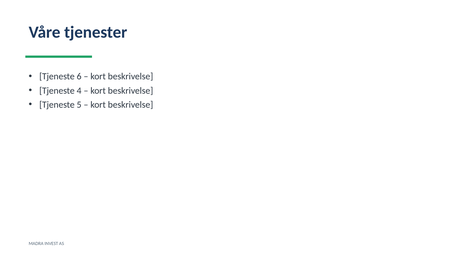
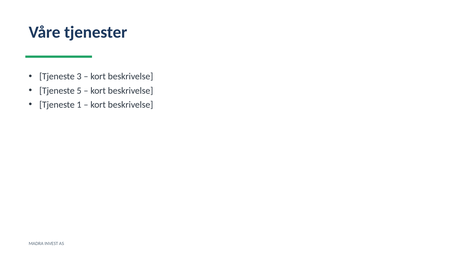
6: 6 -> 3
4: 4 -> 5
5: 5 -> 1
